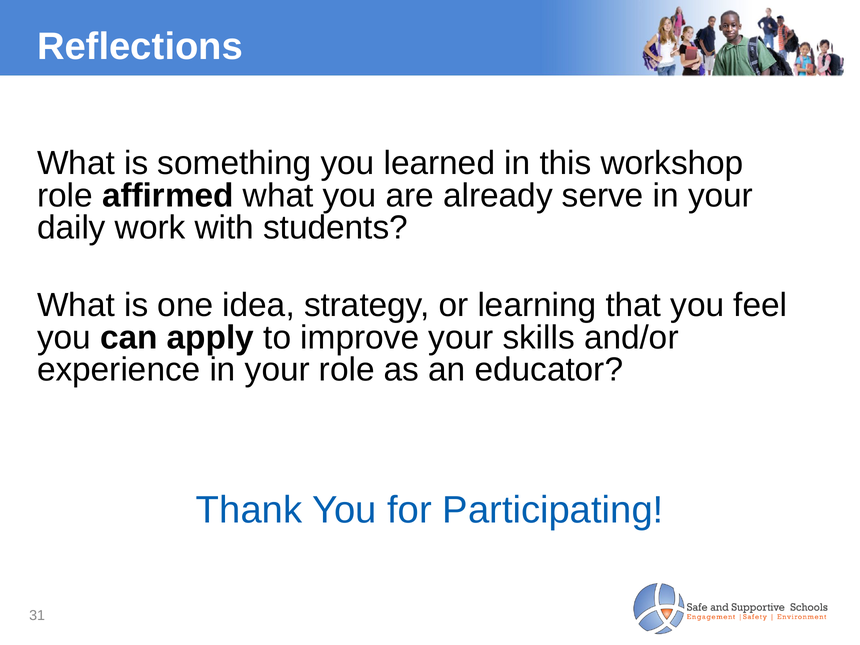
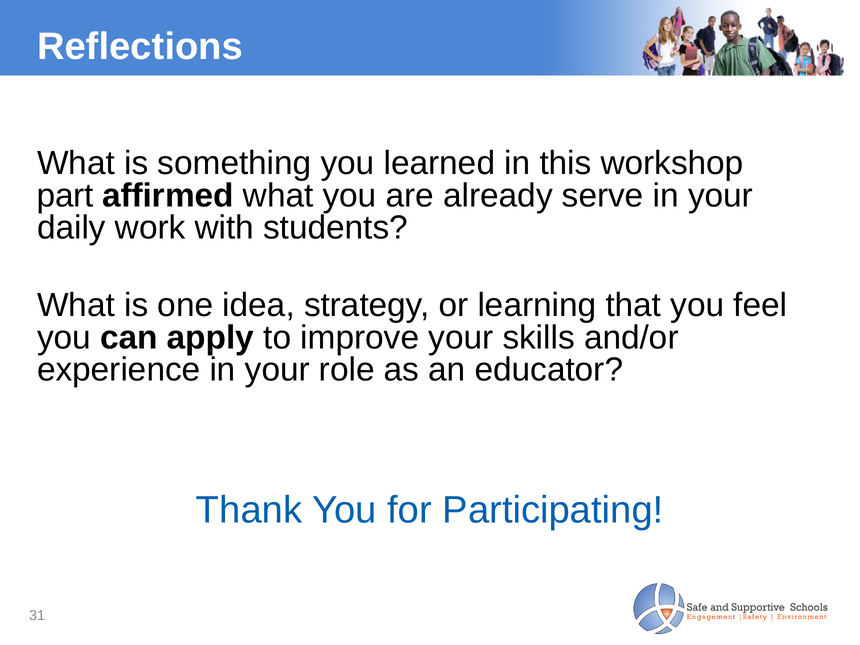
role at (65, 196): role -> part
